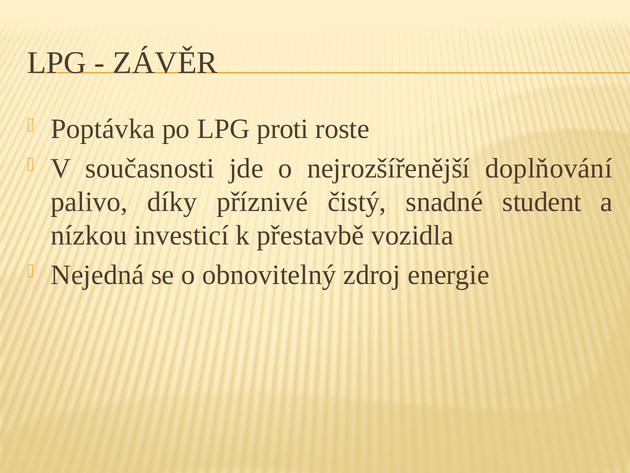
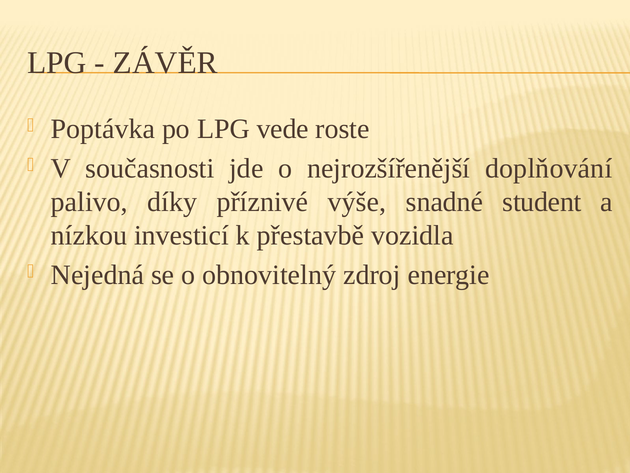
proti: proti -> vede
čistý: čistý -> výše
